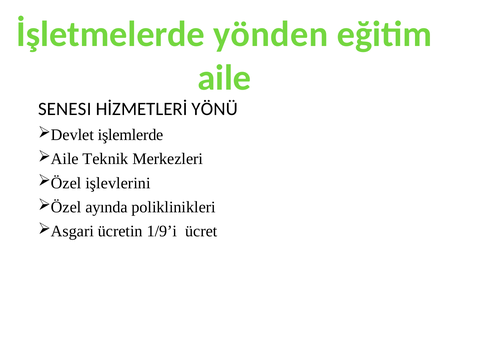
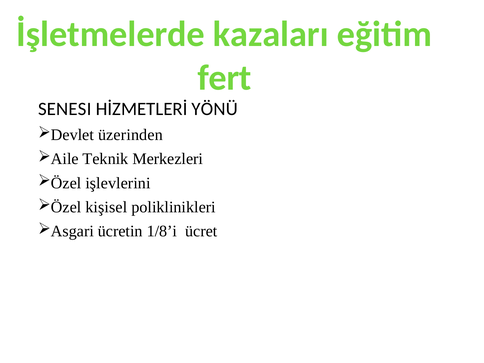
yönden: yönden -> kazaları
aile: aile -> fert
işlemlerde: işlemlerde -> üzerinden
ayında: ayında -> kişisel
1/9’i: 1/9’i -> 1/8’i
